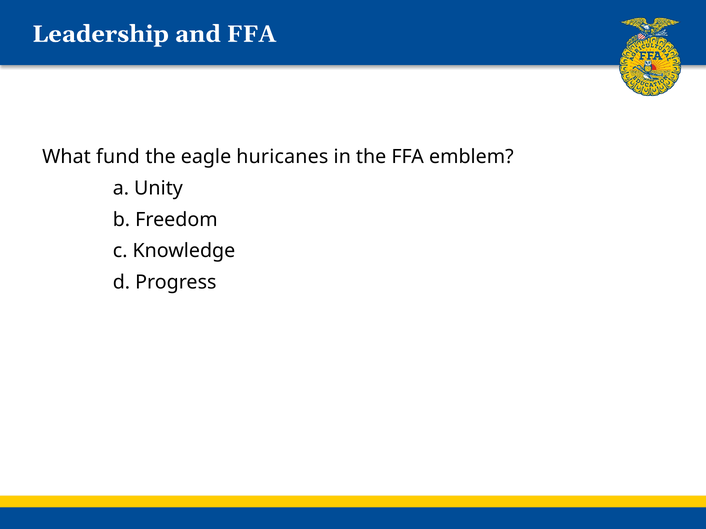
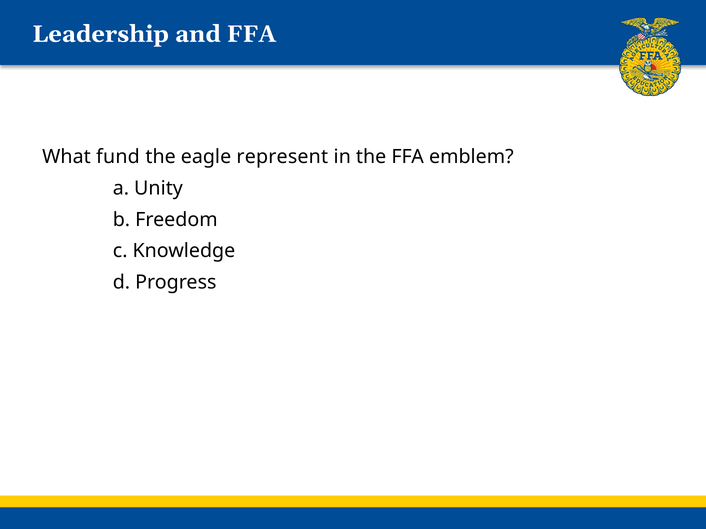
huricanes: huricanes -> represent
